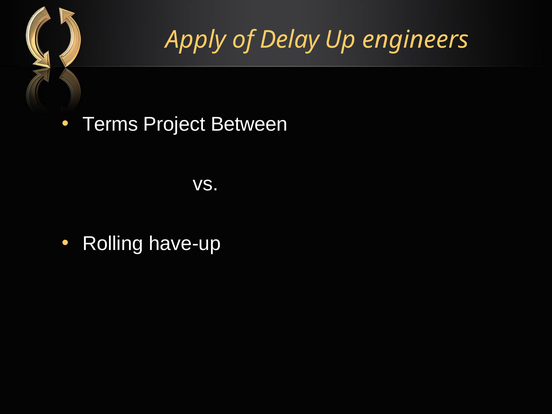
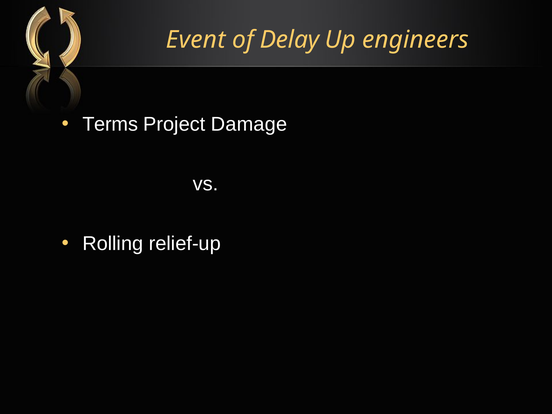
Apply: Apply -> Event
Between: Between -> Damage
have-up: have-up -> relief-up
